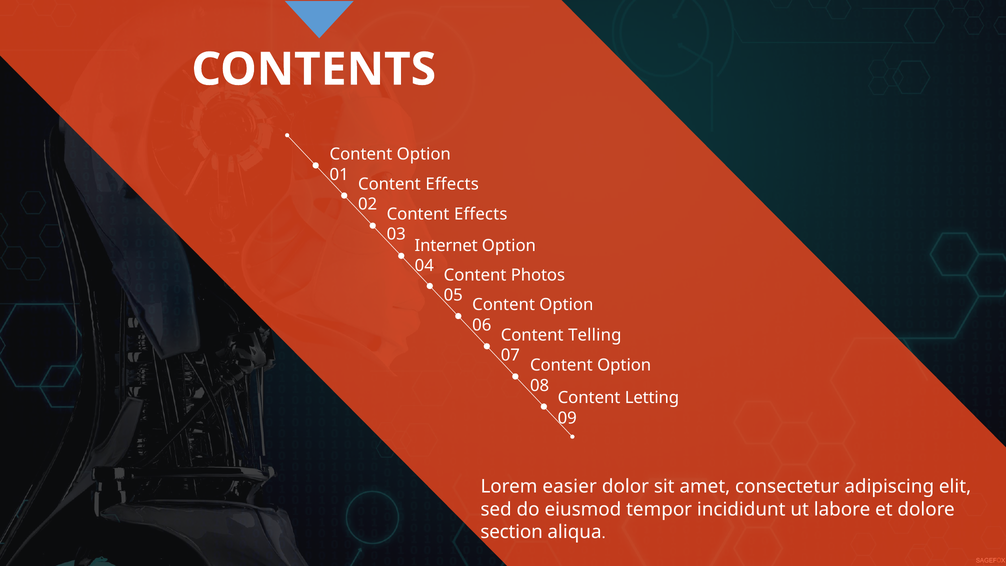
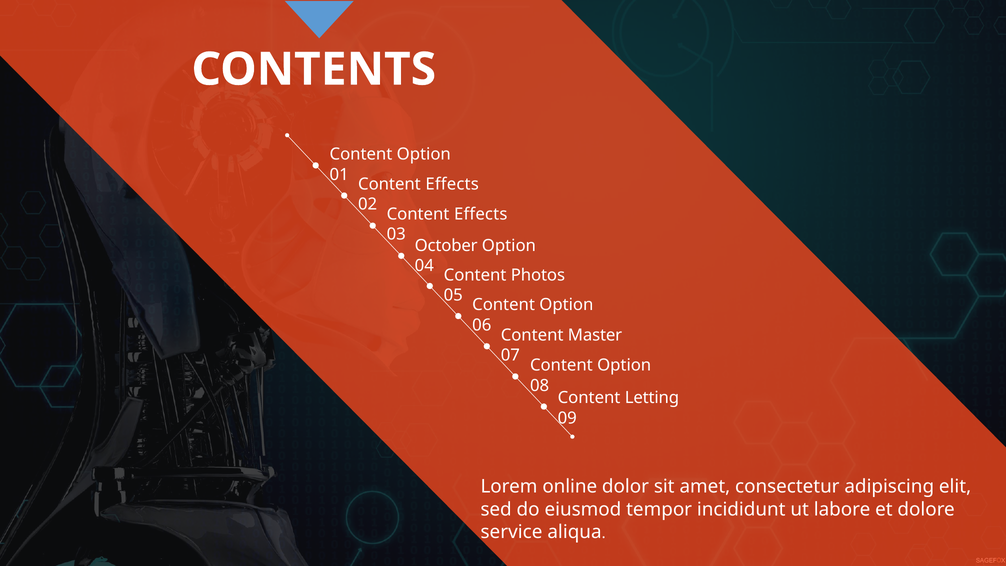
Internet: Internet -> October
Telling: Telling -> Master
easier: easier -> online
section: section -> service
